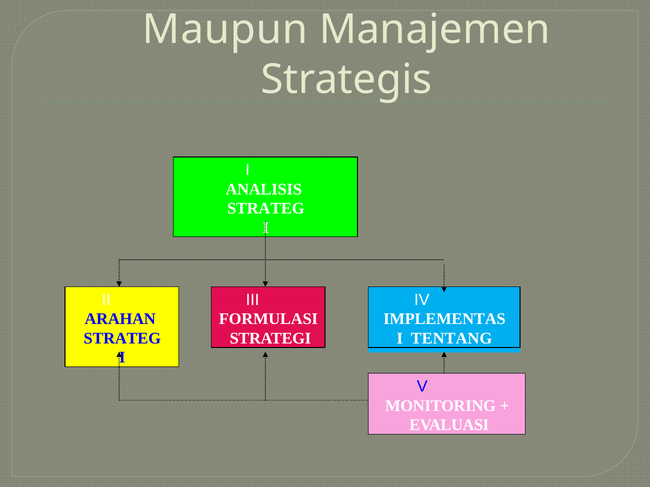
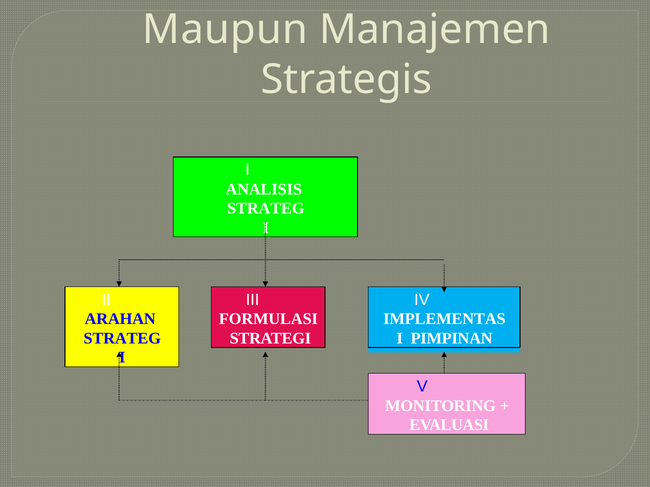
TENTANG: TENTANG -> PIMPINAN
